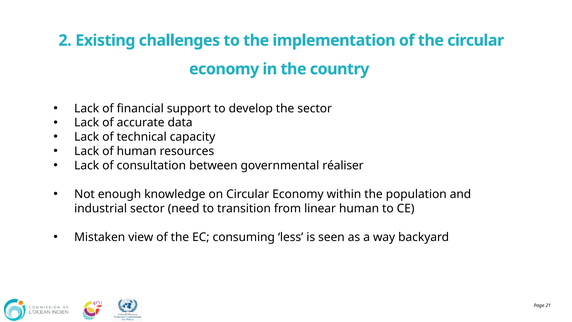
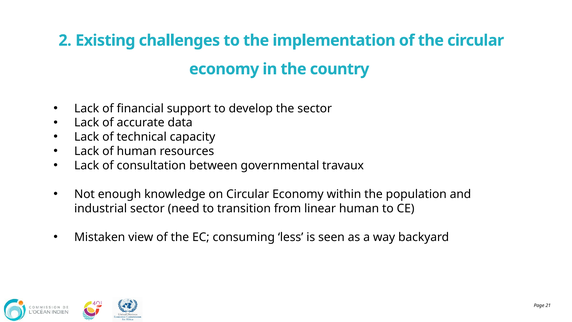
réaliser: réaliser -> travaux
